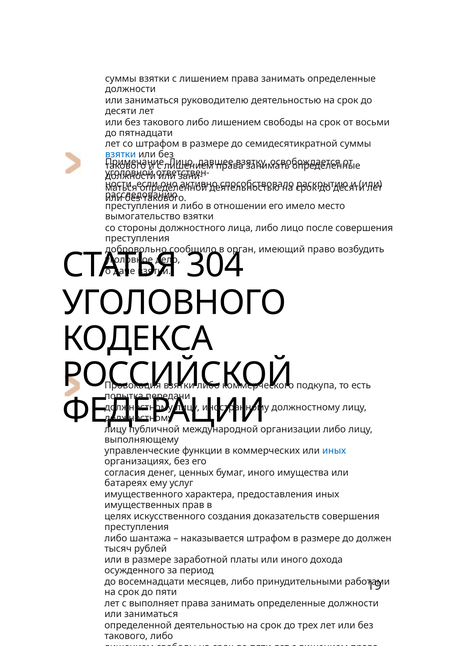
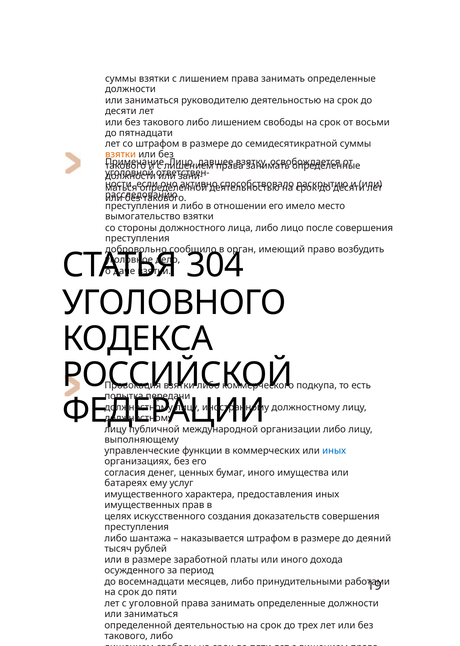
взятки at (121, 154) colour: blue -> orange
должен: должен -> деяний
с выполняет: выполняет -> уголовной
